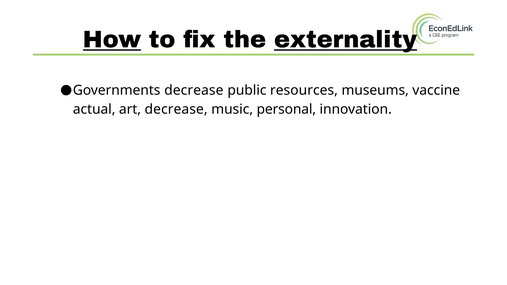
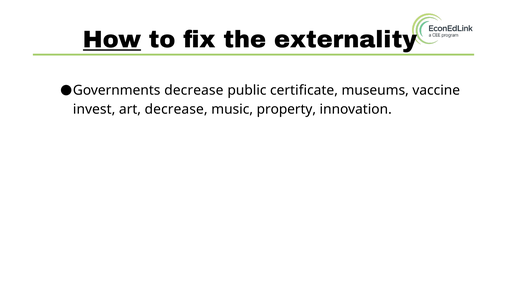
externality underline: present -> none
resources: resources -> certificate
actual: actual -> invest
personal: personal -> property
